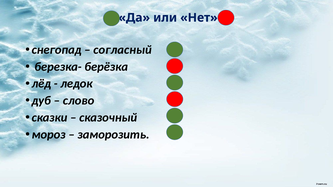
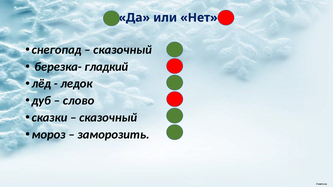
согласный at (123, 50): согласный -> сказочный
берёзка: берёзка -> гладкий
